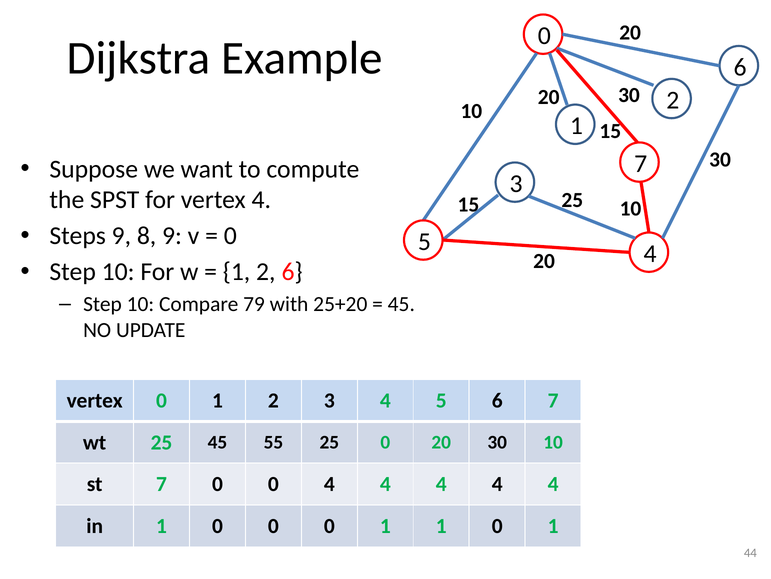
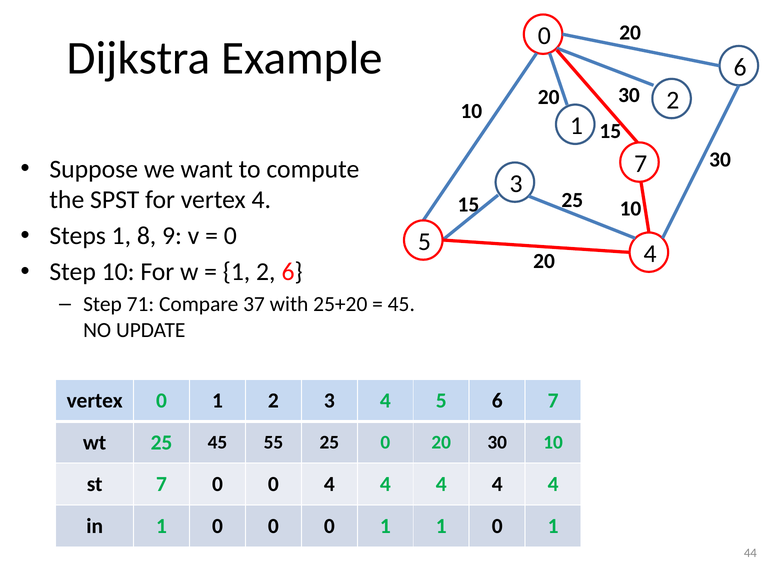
Steps 9: 9 -> 1
10 at (140, 304): 10 -> 71
79: 79 -> 37
